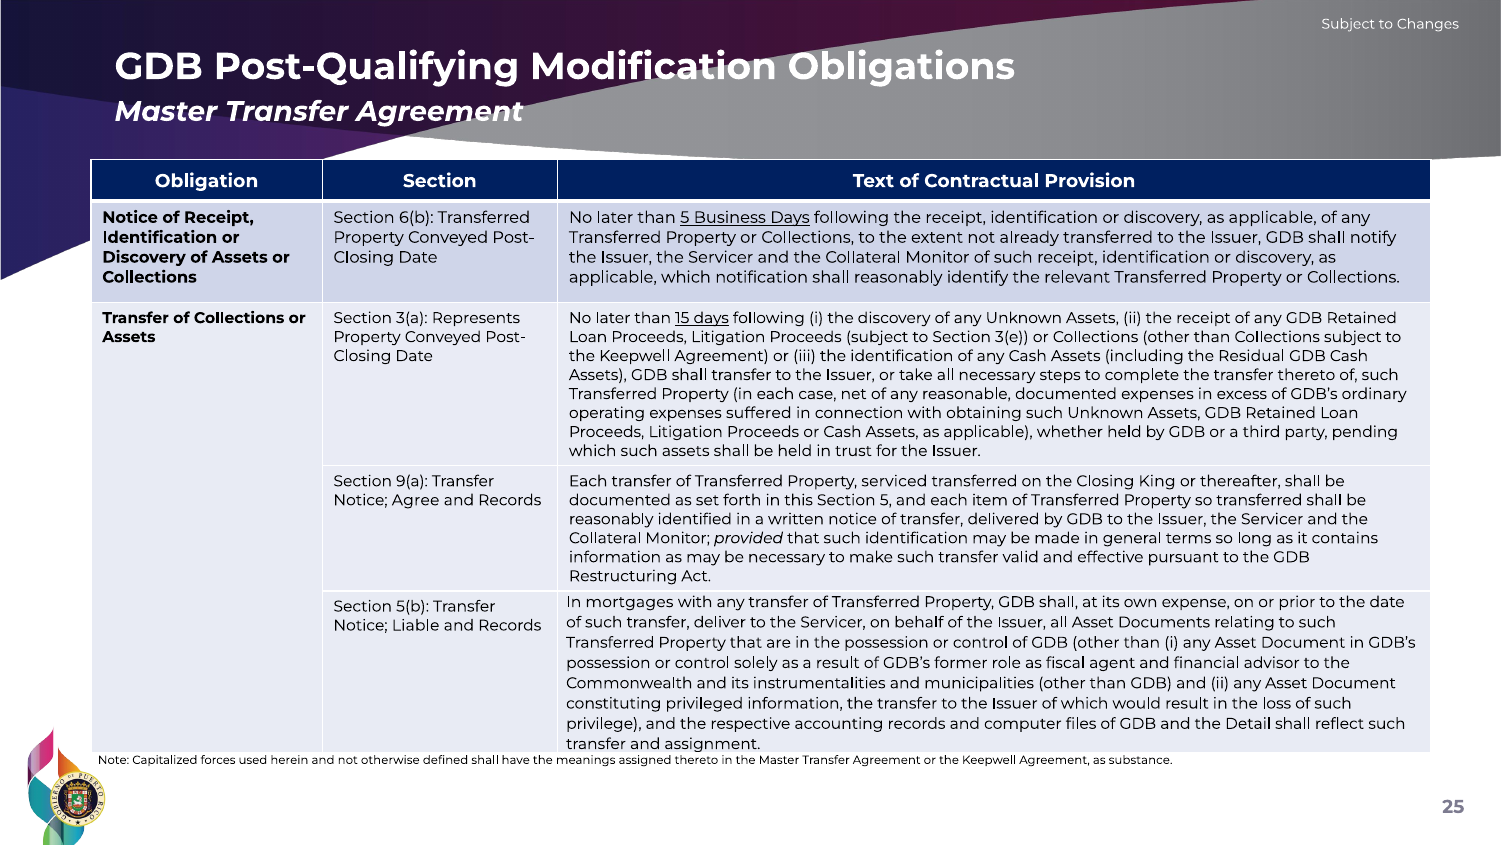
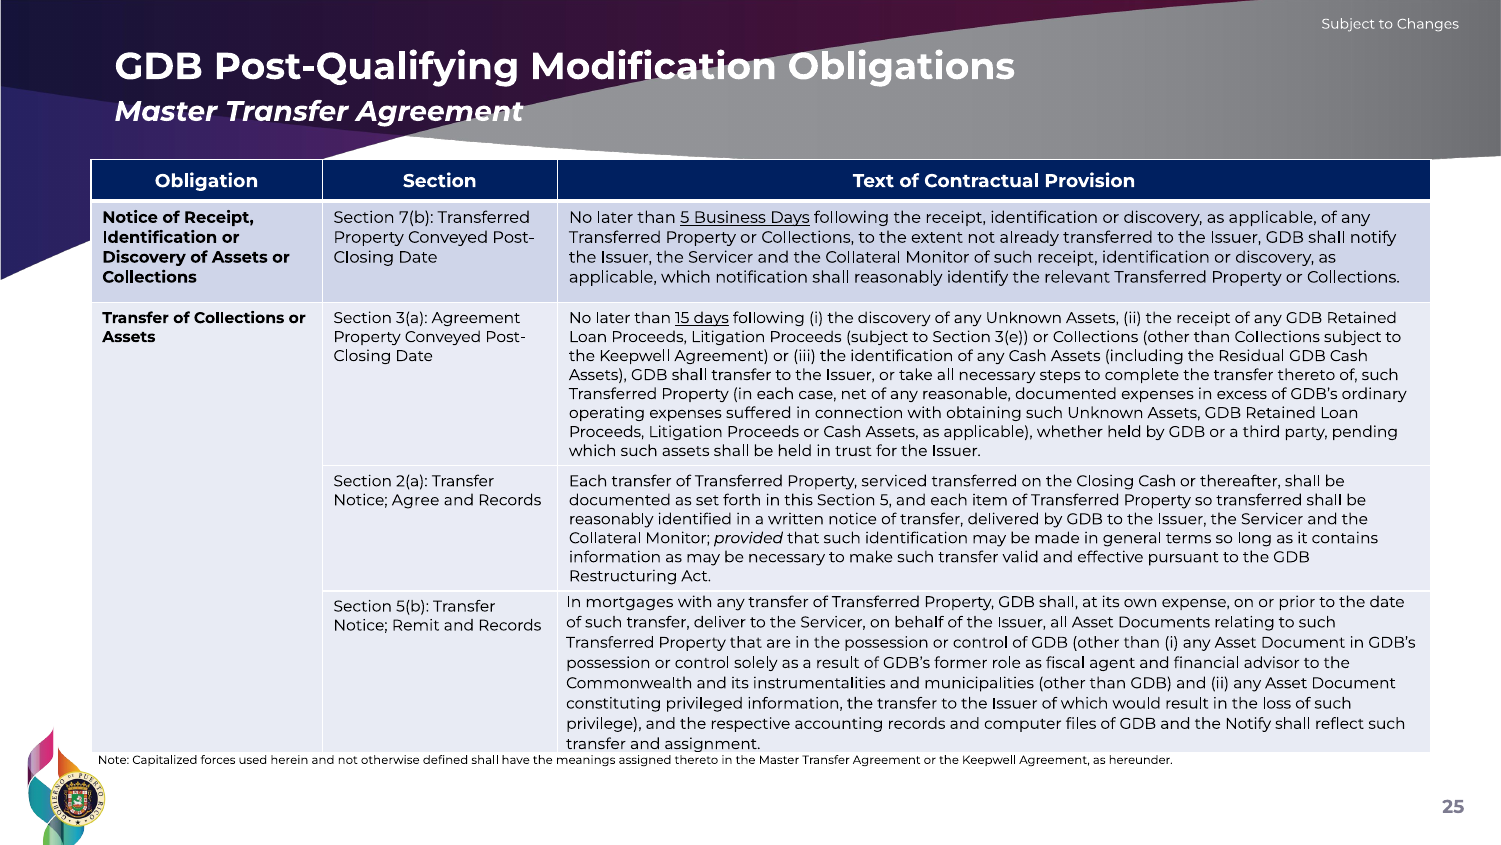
6(b: 6(b -> 7(b
3(a Represents: Represents -> Agreement
9(a: 9(a -> 2(a
Closing King: King -> Cash
Liable: Liable -> Remit
the Detail: Detail -> Notify
substance: substance -> hereunder
